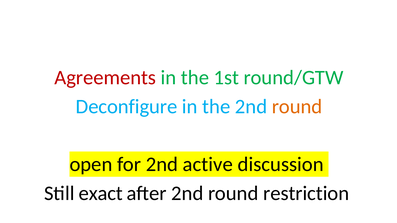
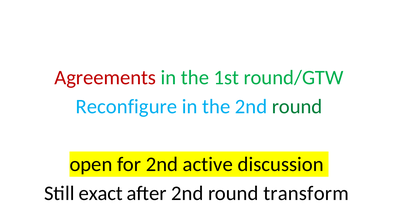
Deconfigure: Deconfigure -> Reconfigure
round at (297, 107) colour: orange -> green
restriction: restriction -> transform
